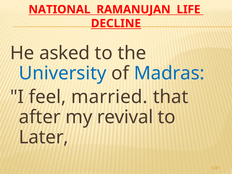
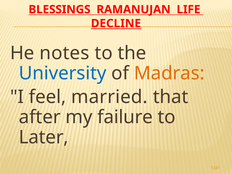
NATIONAL: NATIONAL -> BLESSINGS
asked: asked -> notes
Madras colour: blue -> orange
revival: revival -> failure
